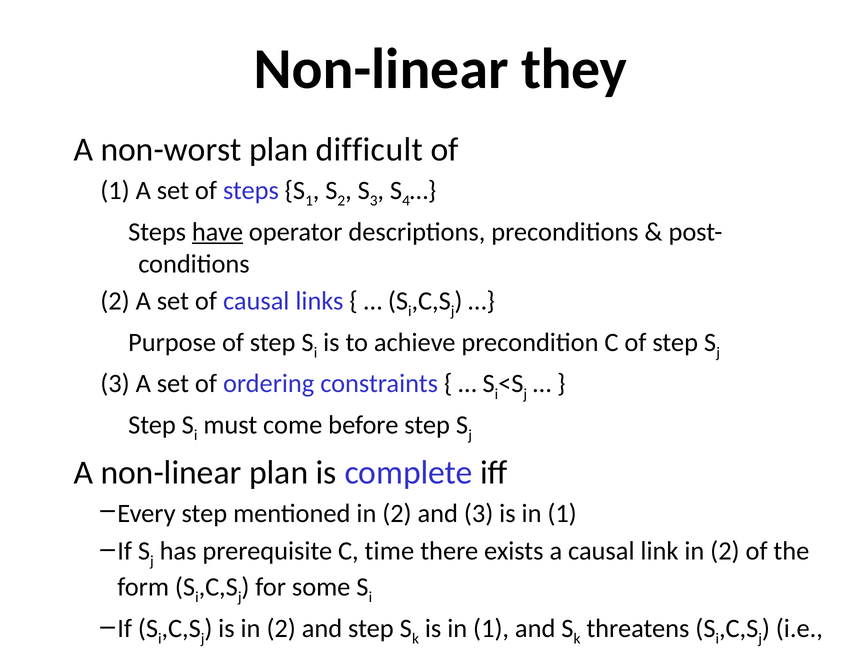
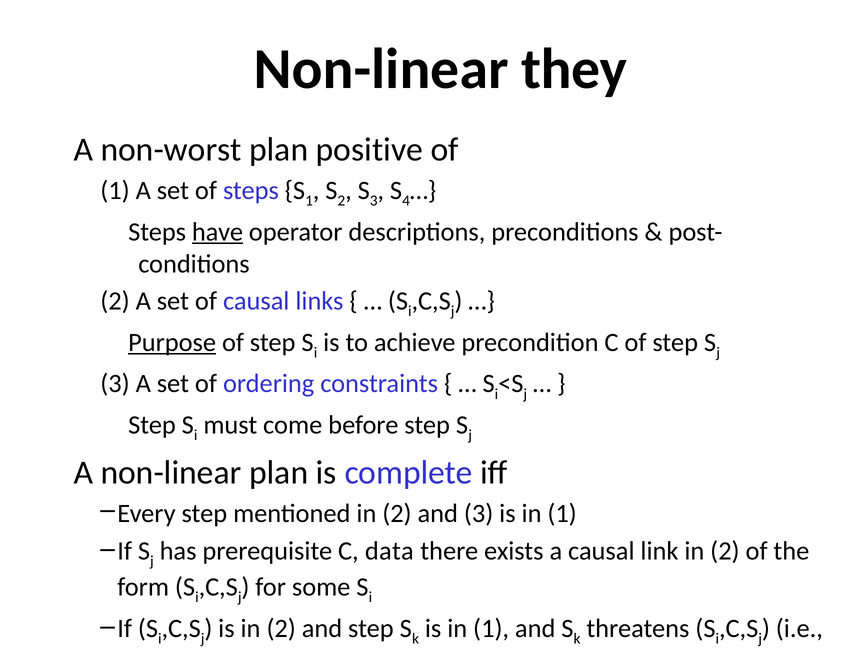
difficult: difficult -> positive
Purpose underline: none -> present
time: time -> data
